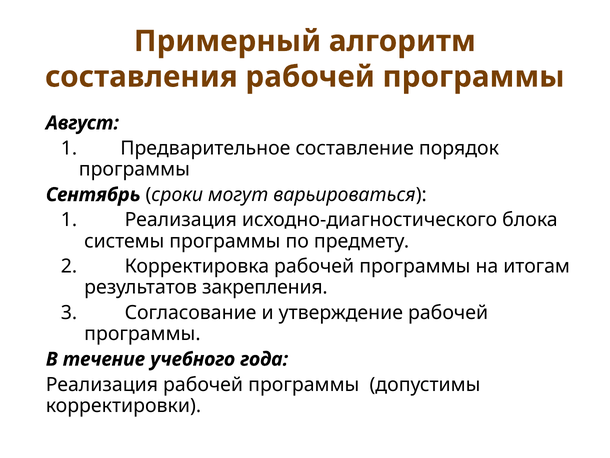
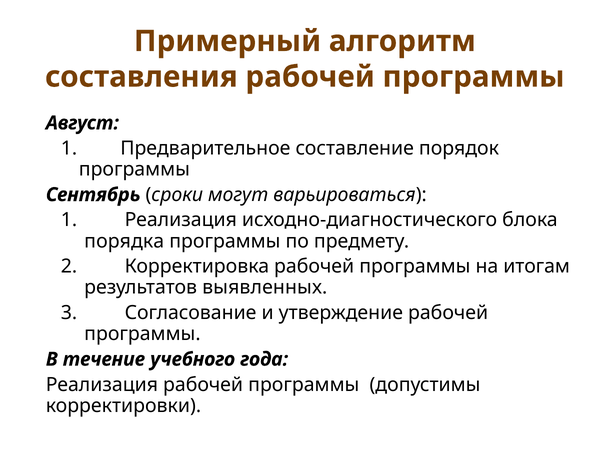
системы: системы -> порядка
закрепления: закрепления -> выявленных
